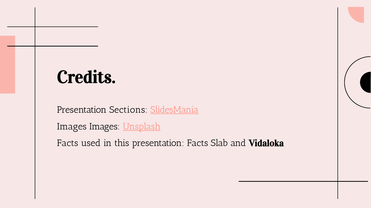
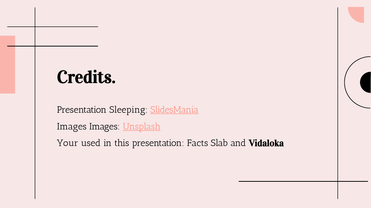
Sections: Sections -> Sleeping
Facts at (68, 144): Facts -> Your
